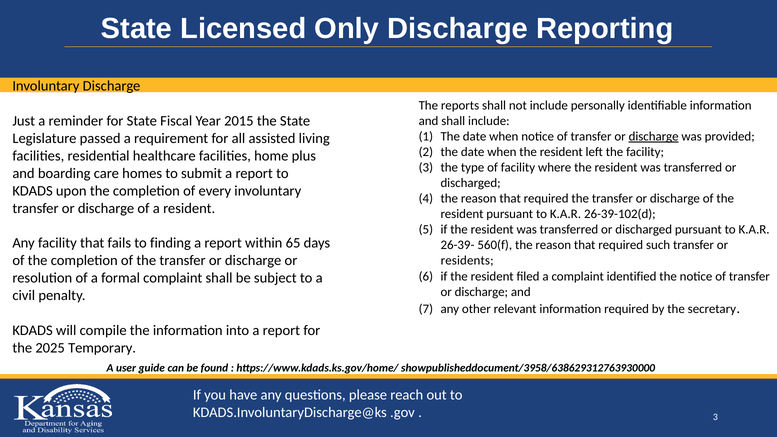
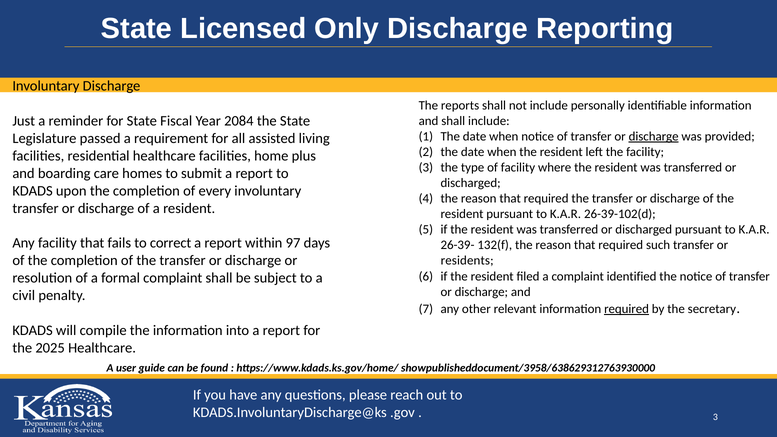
2015: 2015 -> 2084
finding: finding -> correct
65: 65 -> 97
560(f: 560(f -> 132(f
required at (627, 309) underline: none -> present
2025 Temporary: Temporary -> Healthcare
